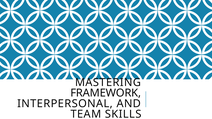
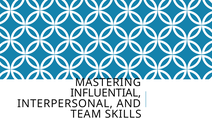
FRAMEWORK: FRAMEWORK -> INFLUENTIAL
